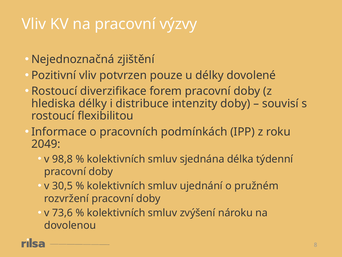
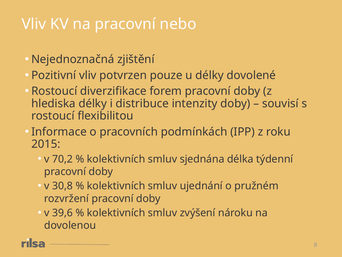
výzvy: výzvy -> nebo
2049: 2049 -> 2015
98,8: 98,8 -> 70,2
30,5: 30,5 -> 30,8
73,6: 73,6 -> 39,6
